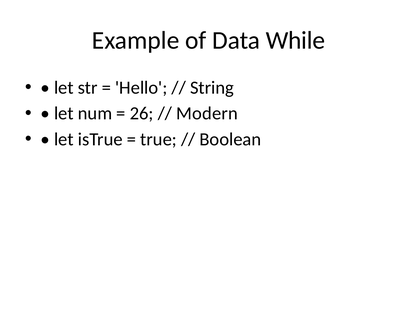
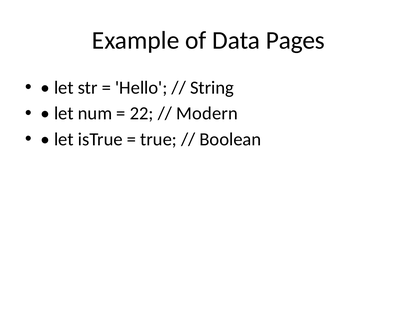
While: While -> Pages
26: 26 -> 22
